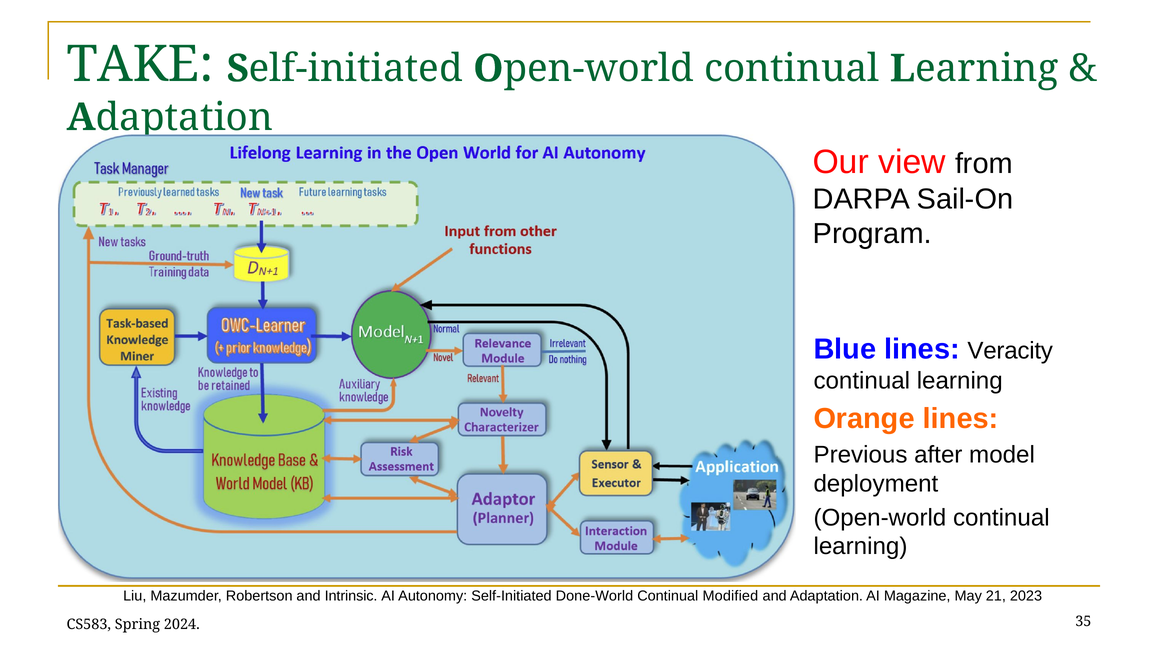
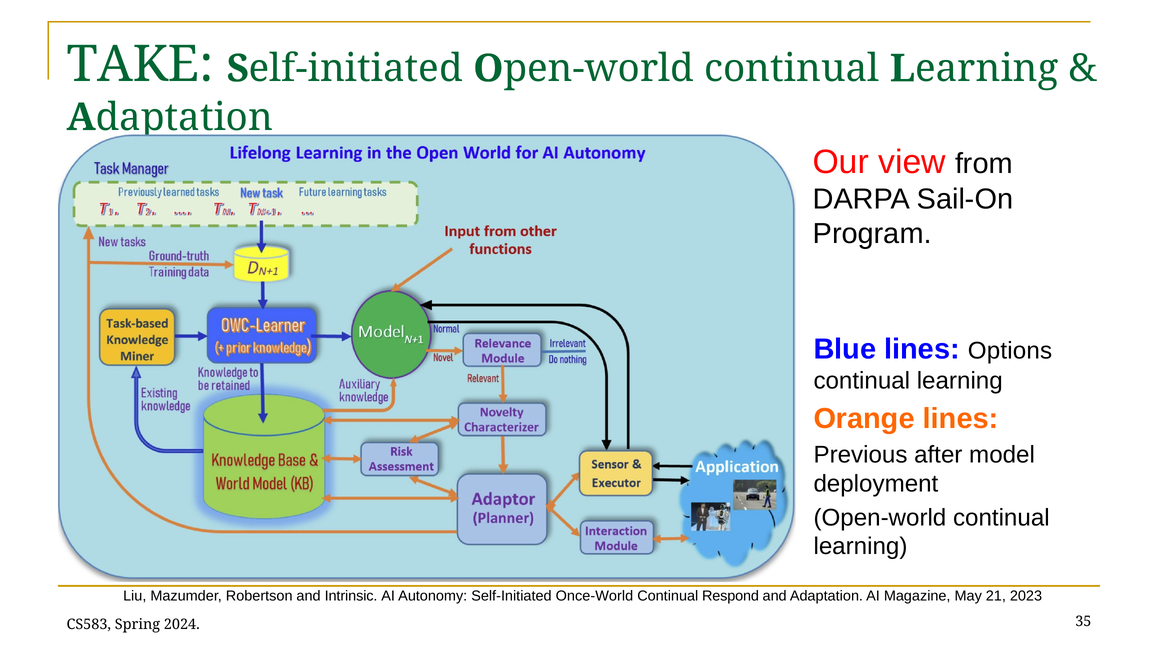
Veracity: Veracity -> Options
Done-World: Done-World -> Once-World
Modified: Modified -> Respond
